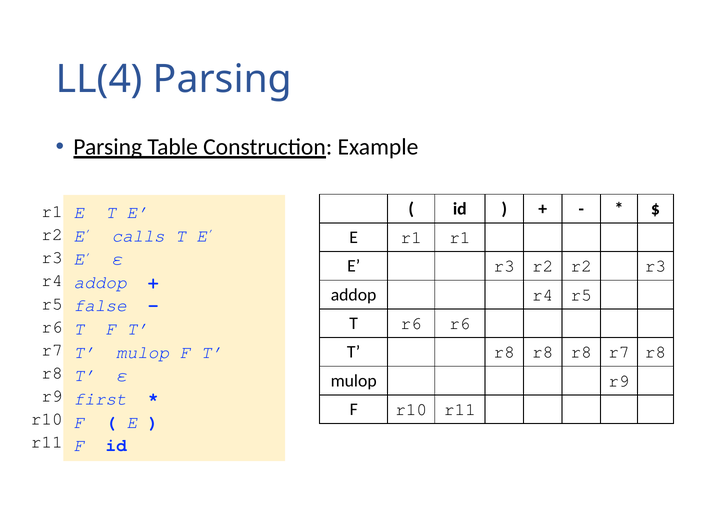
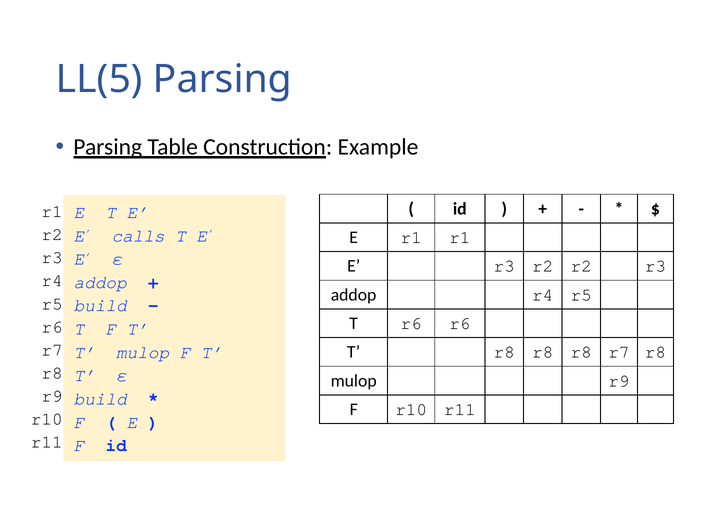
LL(4: LL(4 -> LL(5
false at (100, 306): false -> build
first at (100, 399): first -> build
